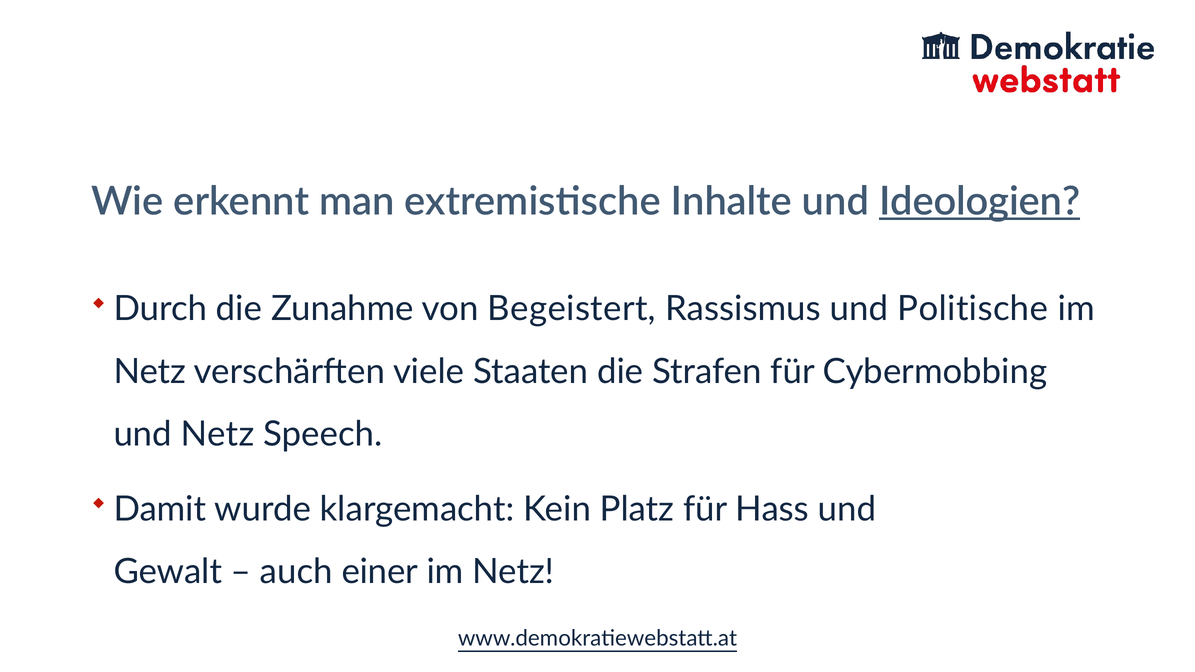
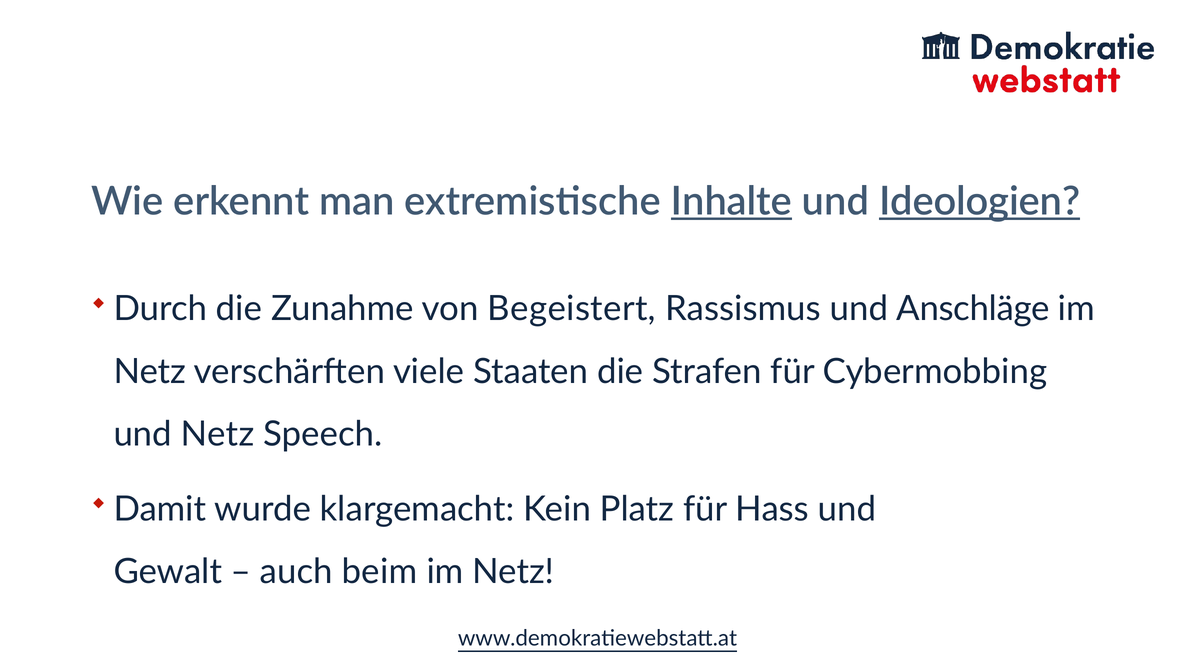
Inhalte underline: none -> present
Politische: Politische -> Anschläge
einer: einer -> beim
